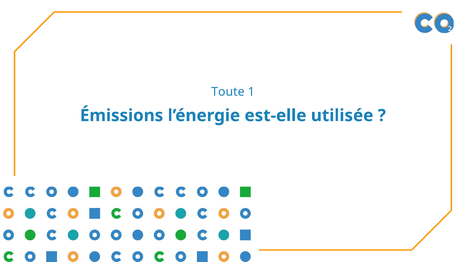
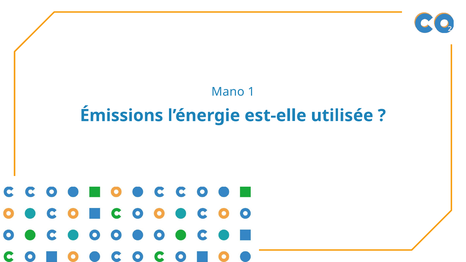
Toute: Toute -> Mano
